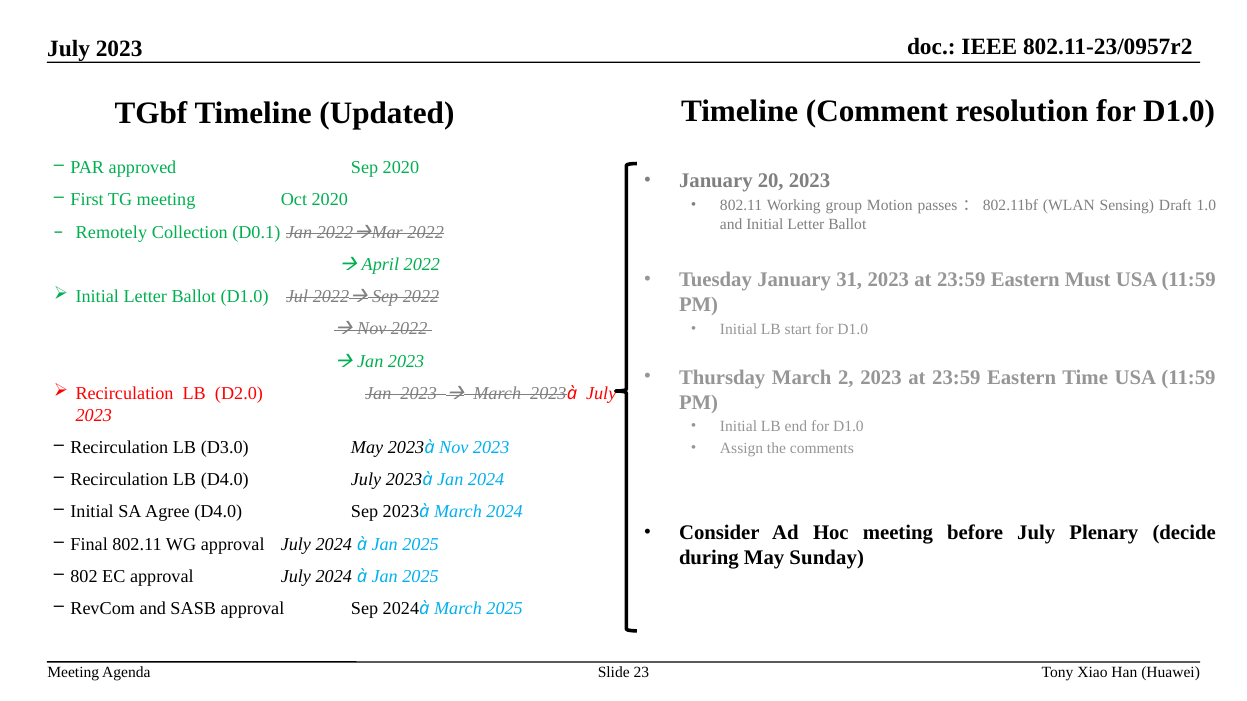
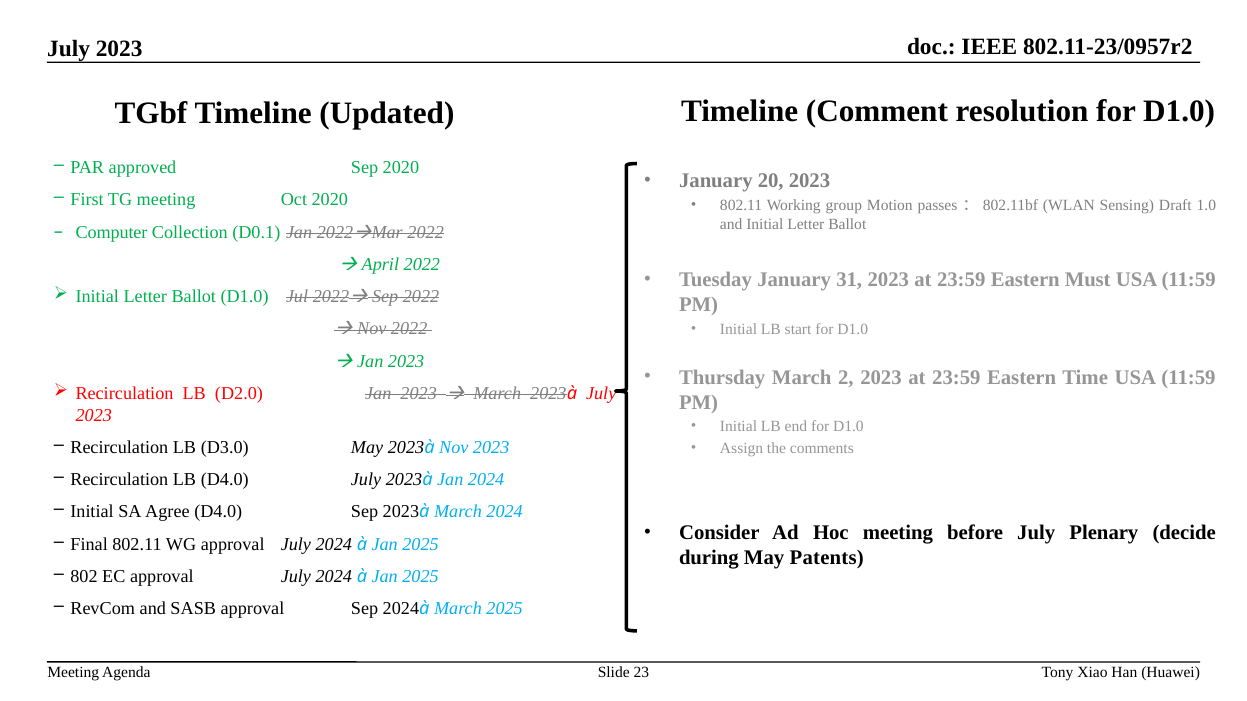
Remotely: Remotely -> Computer
Sunday: Sunday -> Patents
